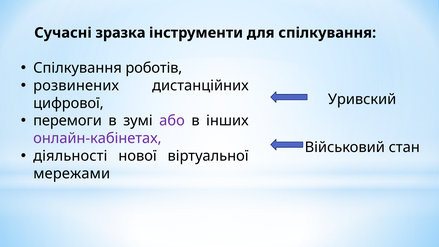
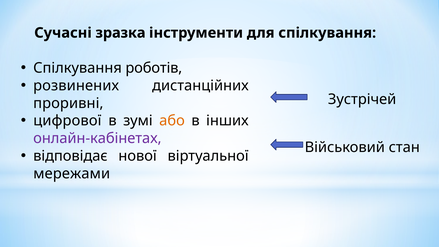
Уривский: Уривский -> Зустрічей
цифрової: цифрової -> проривні
перемоги: перемоги -> цифрової
або colour: purple -> orange
діяльності: діяльності -> відповідає
